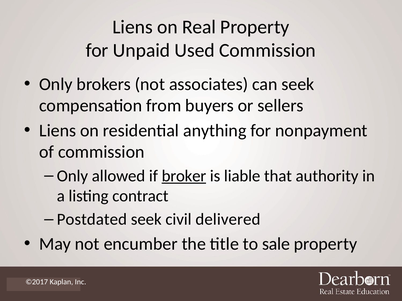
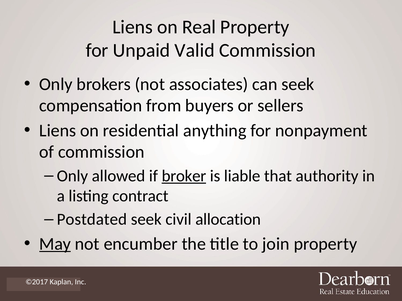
Used: Used -> Valid
delivered: delivered -> allocation
May underline: none -> present
sale: sale -> join
